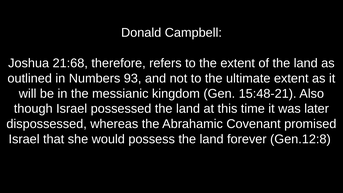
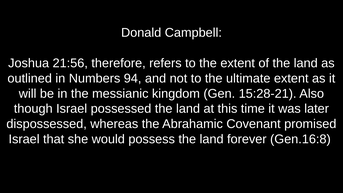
21:68: 21:68 -> 21:56
93: 93 -> 94
15:48-21: 15:48-21 -> 15:28-21
Gen.12:8: Gen.12:8 -> Gen.16:8
